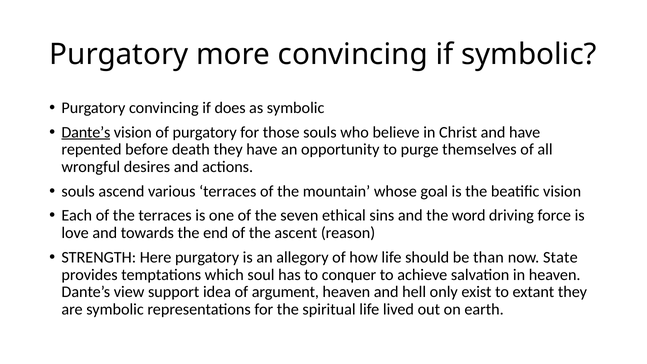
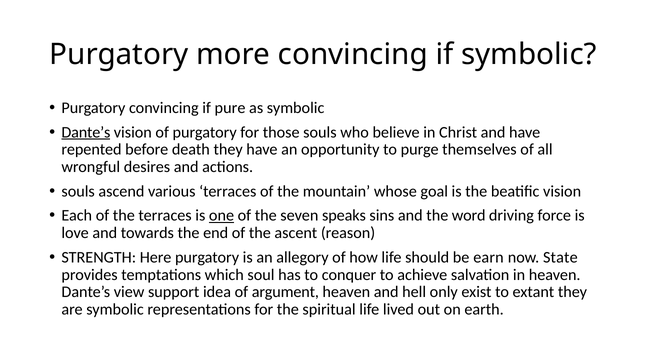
does: does -> pure
one underline: none -> present
ethical: ethical -> speaks
than: than -> earn
